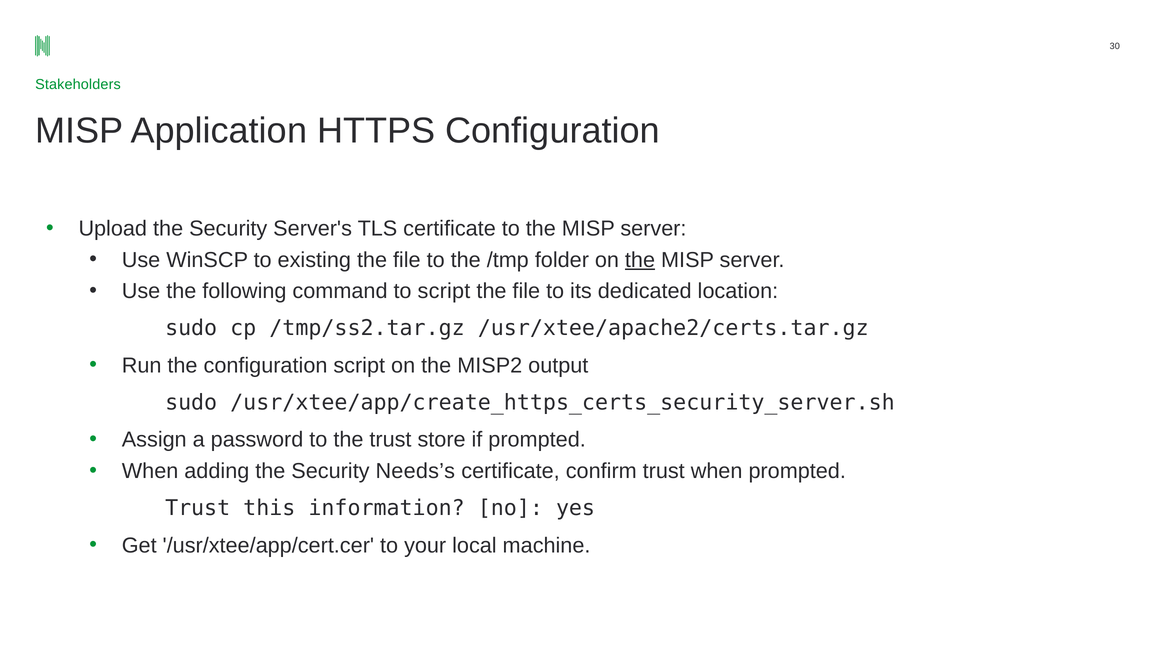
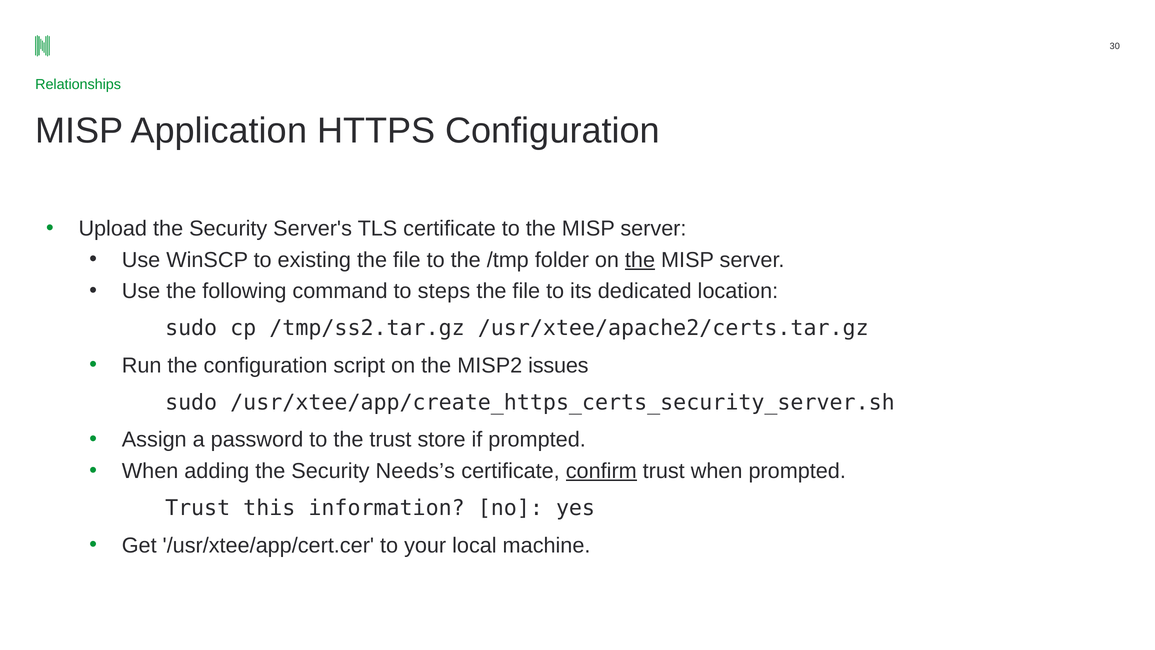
Stakeholders: Stakeholders -> Relationships
to script: script -> steps
output: output -> issues
confirm underline: none -> present
